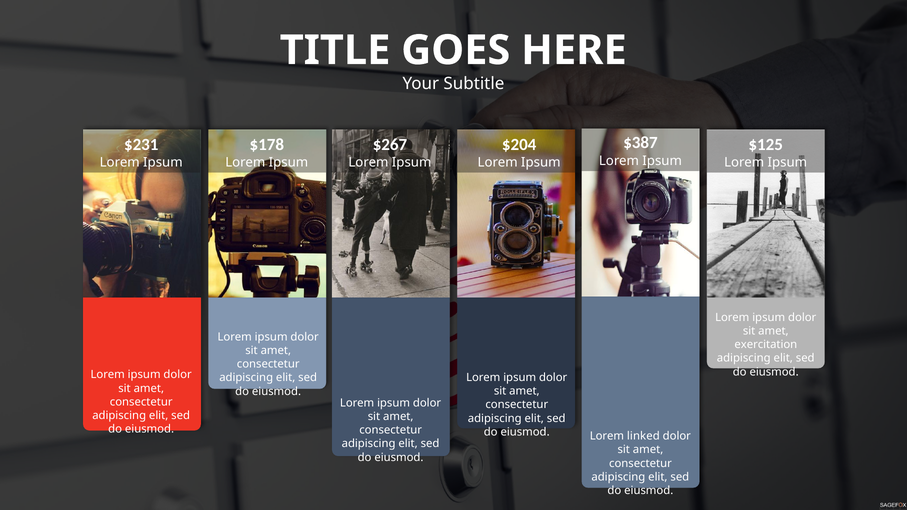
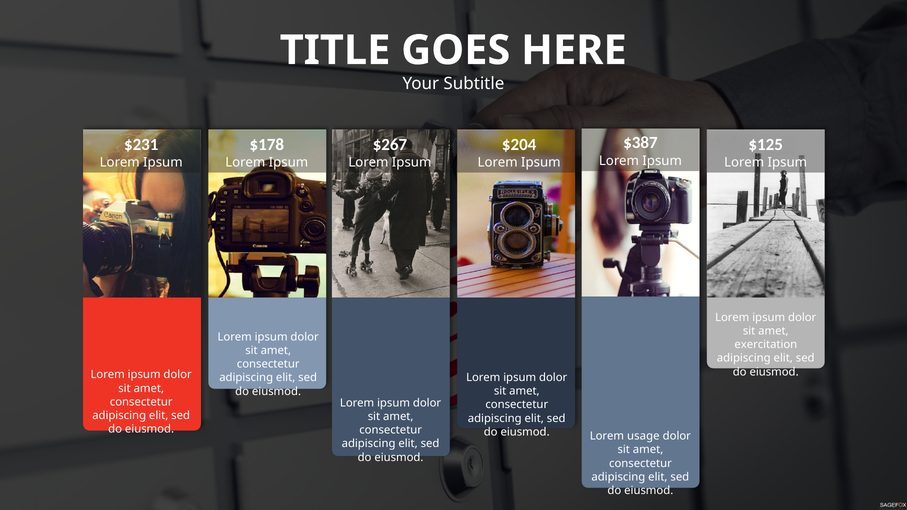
linked: linked -> usage
